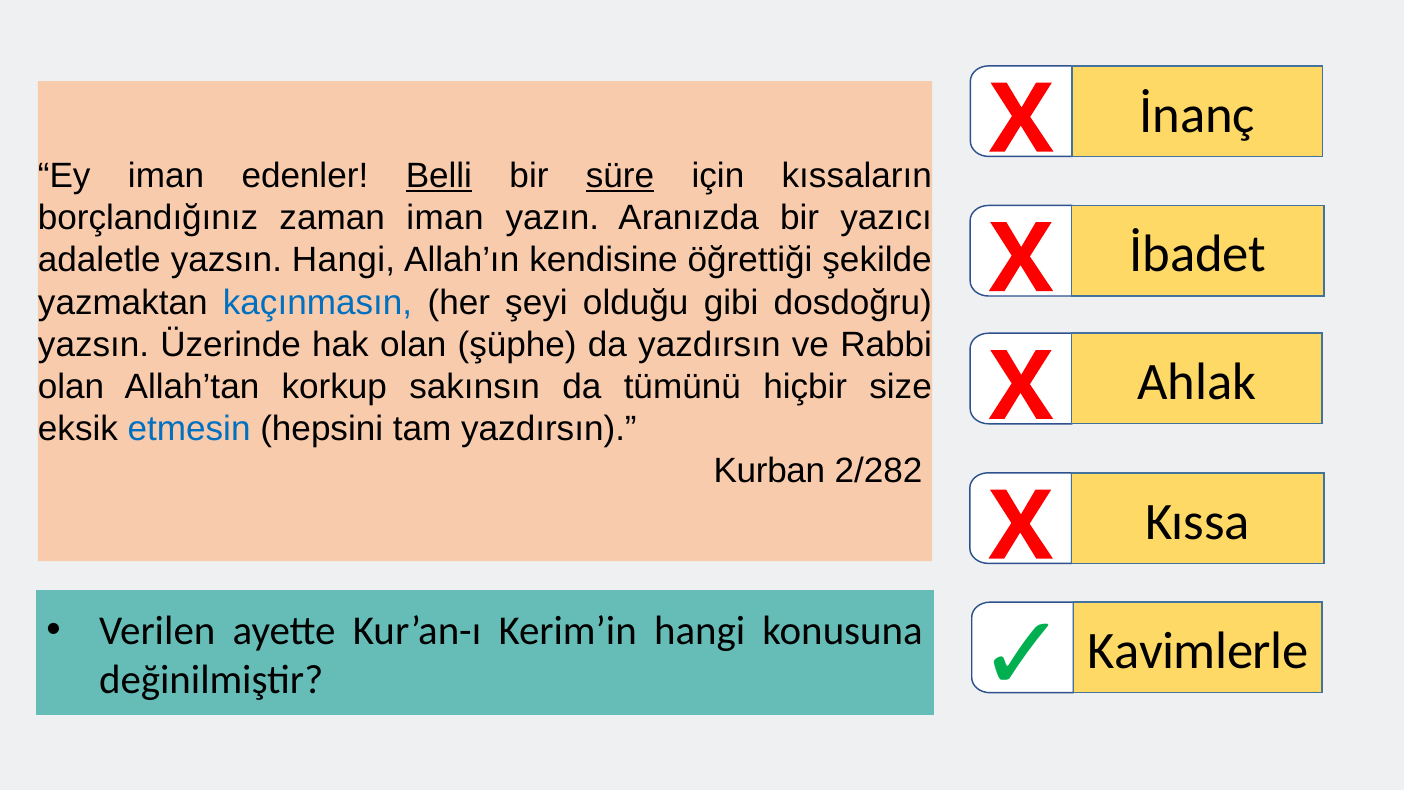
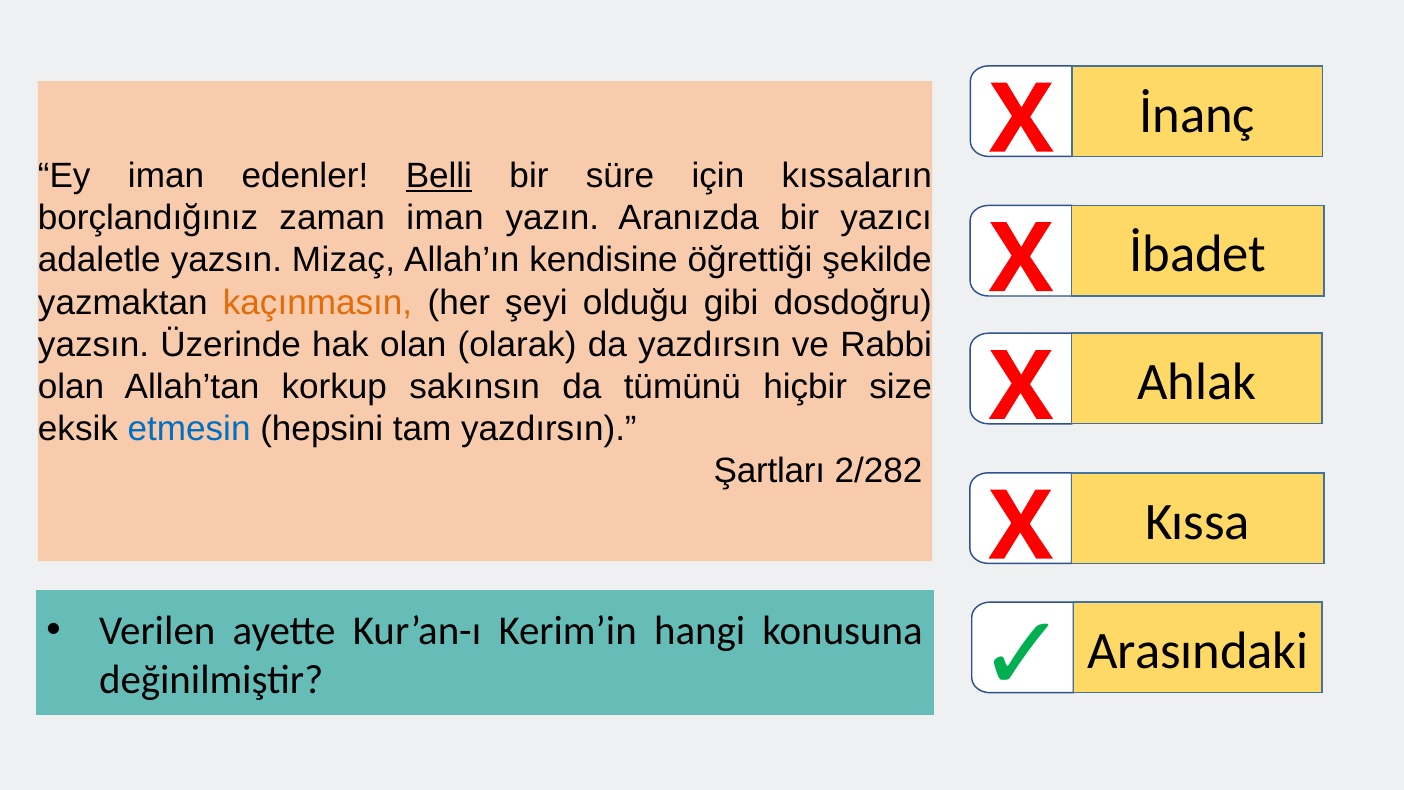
süre underline: present -> none
yazsın Hangi: Hangi -> Mizaç
kaçınmasın colour: blue -> orange
şüphe: şüphe -> olarak
Kurban: Kurban -> Şartları
Kavimlerle: Kavimlerle -> Arasındaki
